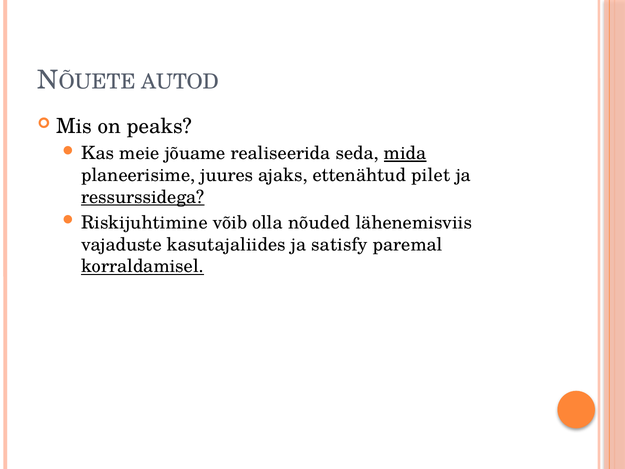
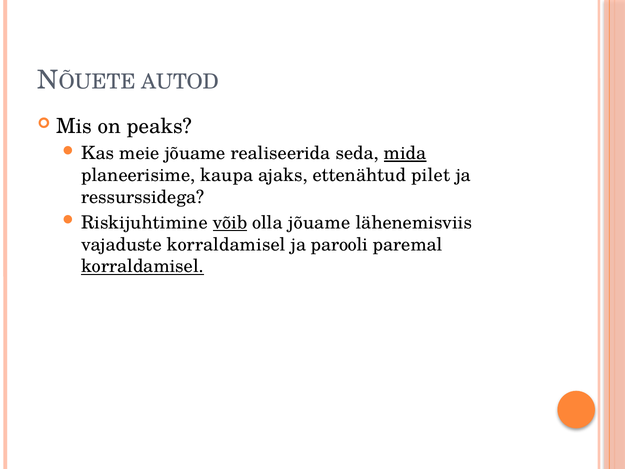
juures: juures -> kaupa
ressurssidega underline: present -> none
võib underline: none -> present
olla nõuded: nõuded -> jõuame
vajaduste kasutajaliides: kasutajaliides -> korraldamisel
satisfy: satisfy -> parooli
